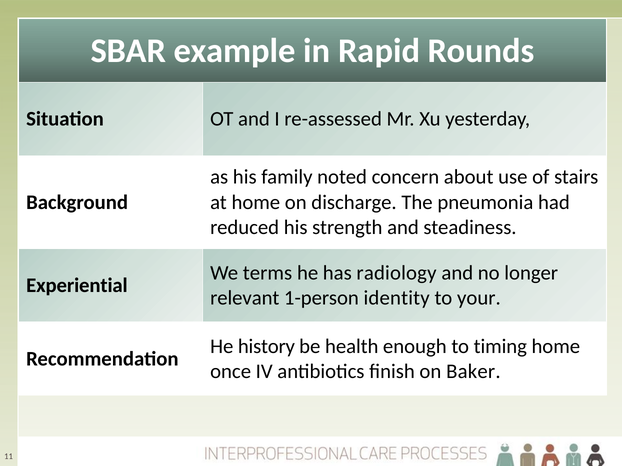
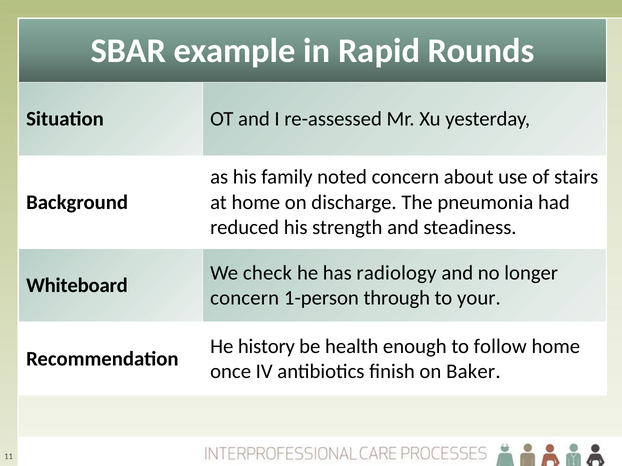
terms: terms -> check
Experiential: Experiential -> Whiteboard
relevant at (245, 298): relevant -> concern
identity: identity -> through
timing: timing -> follow
